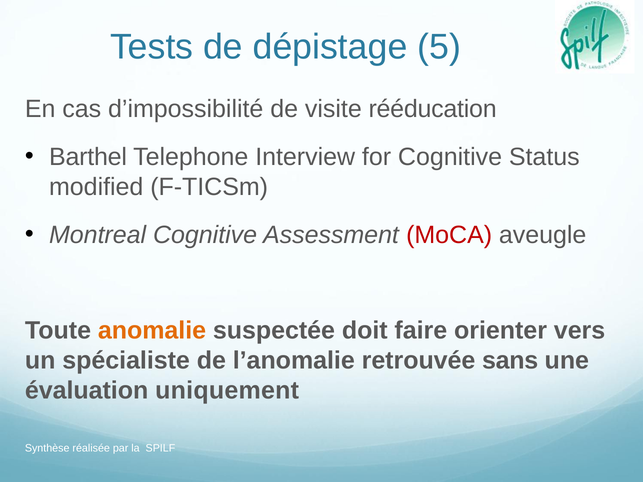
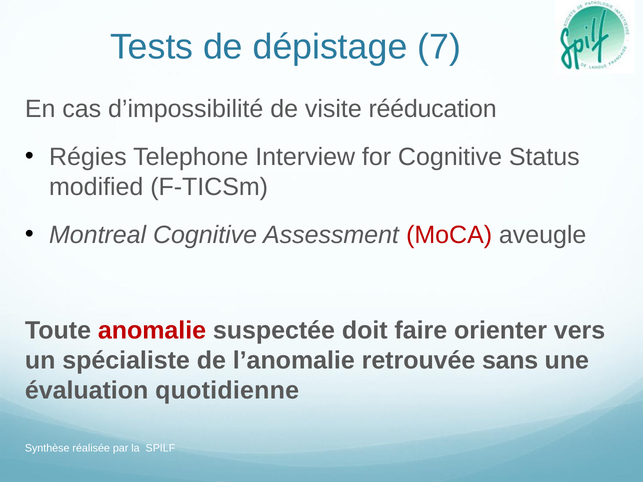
5: 5 -> 7
Barthel: Barthel -> Régies
anomalie colour: orange -> red
uniquement: uniquement -> quotidienne
